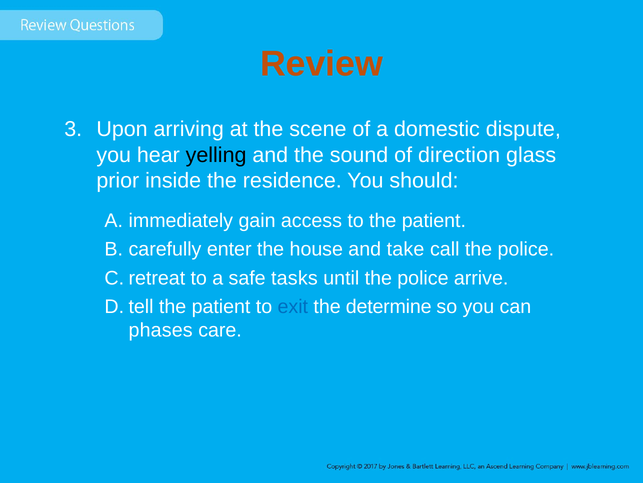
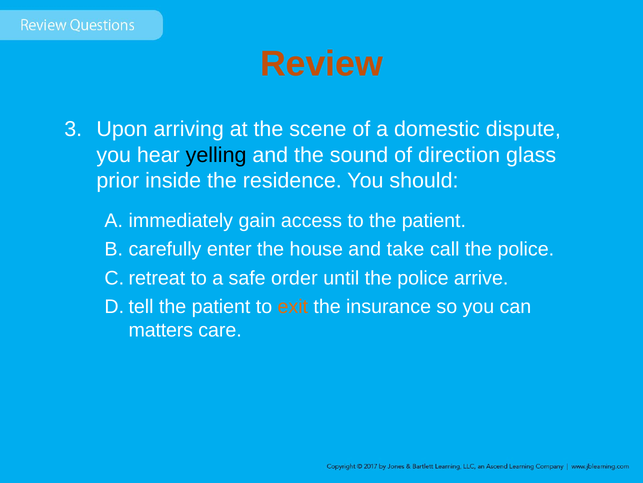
tasks: tasks -> order
exit colour: blue -> orange
determine: determine -> insurance
phases: phases -> matters
